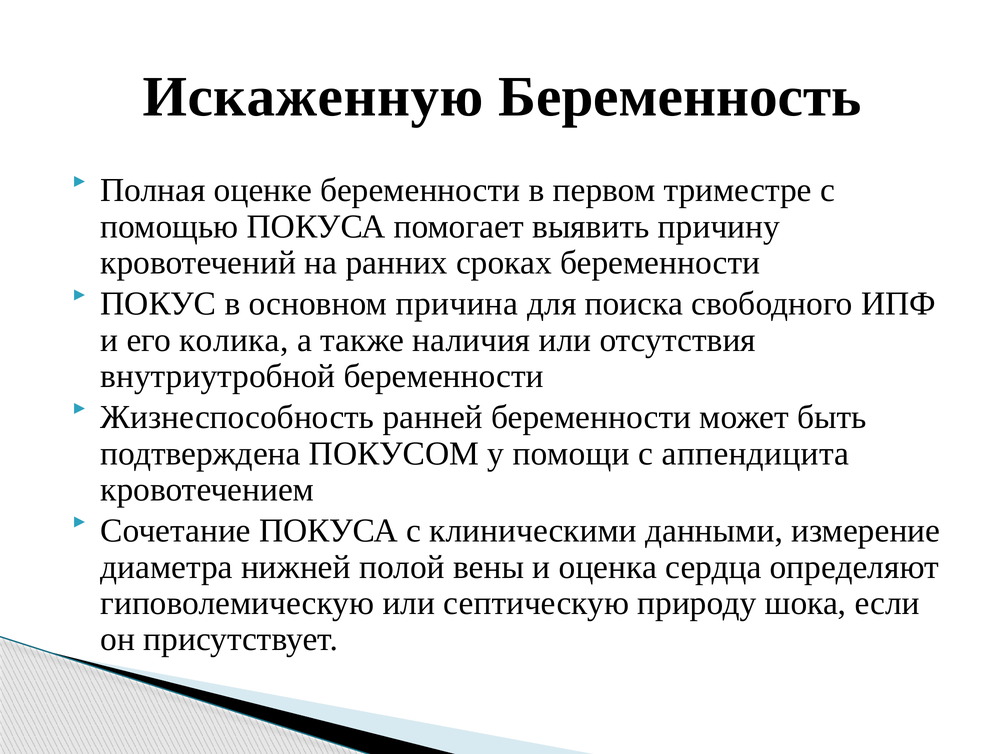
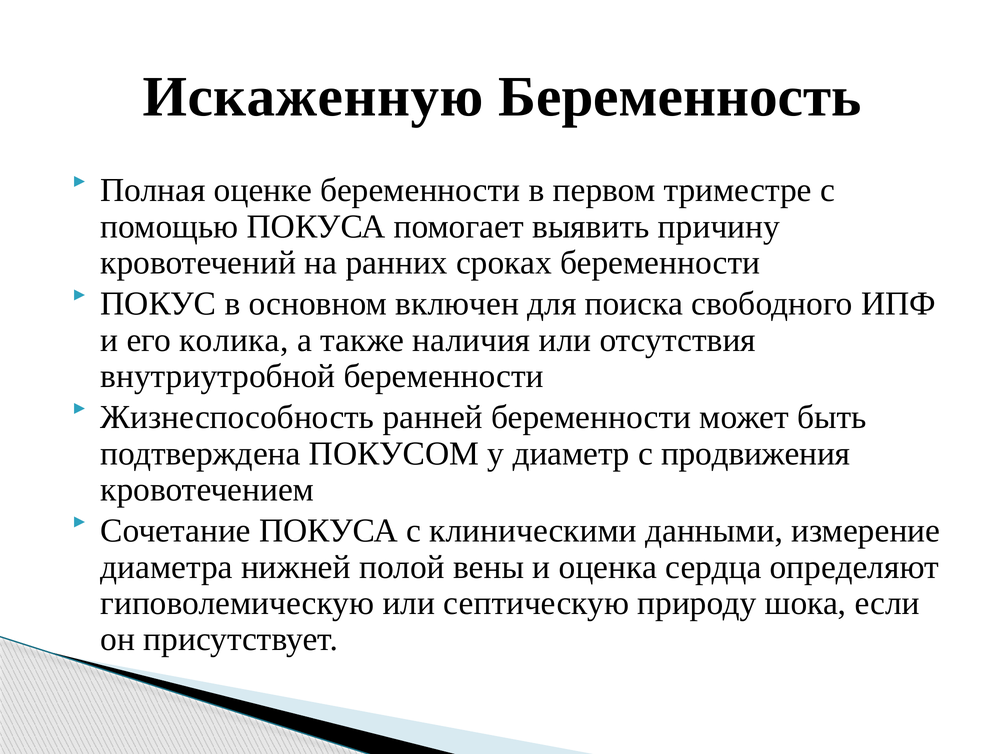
причина: причина -> включен
помощи: помощи -> диаметр
аппендицита: аппендицита -> продвижения
